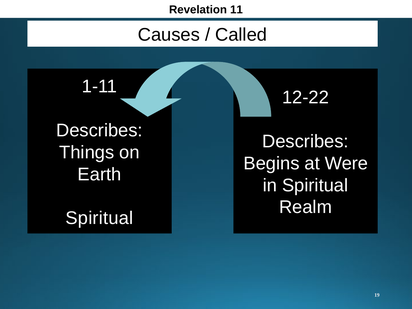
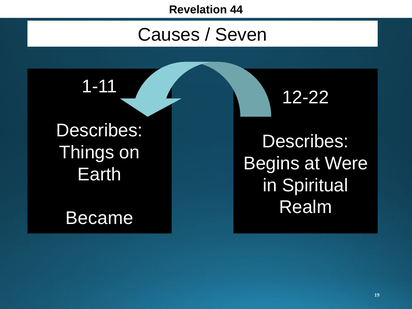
11: 11 -> 44
Called: Called -> Seven
Spiritual at (99, 218): Spiritual -> Became
